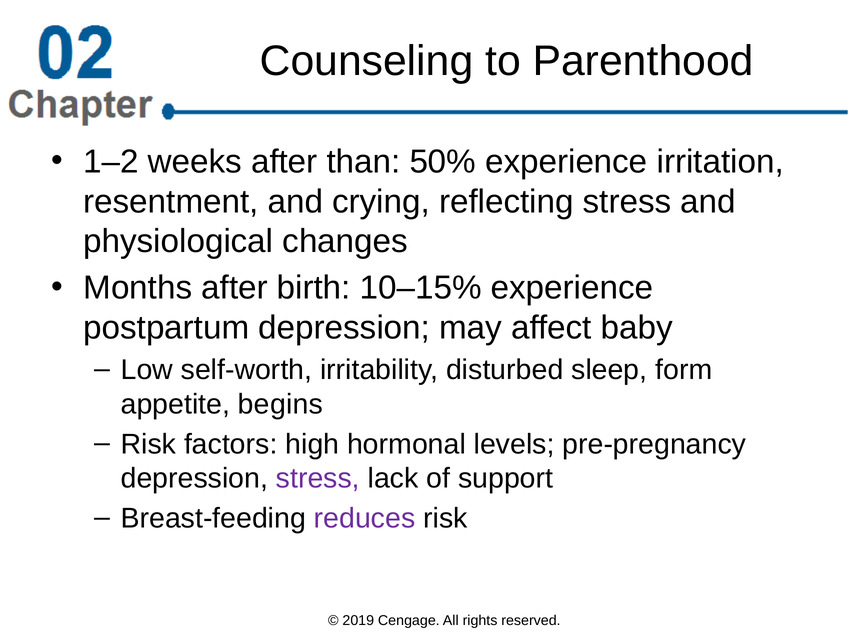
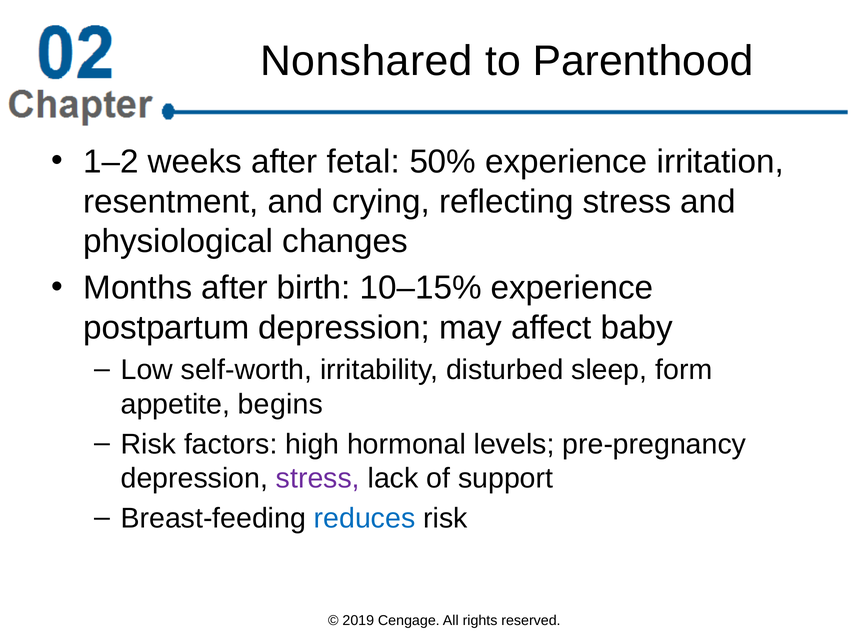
Counseling: Counseling -> Nonshared
than: than -> fetal
reduces colour: purple -> blue
